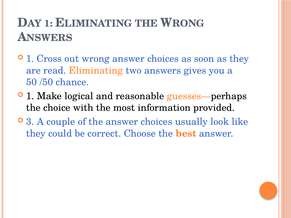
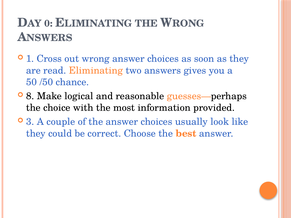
1 at (48, 23): 1 -> 0
1 at (30, 96): 1 -> 8
